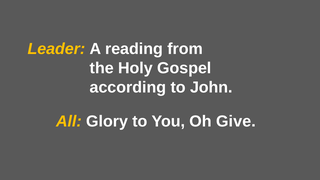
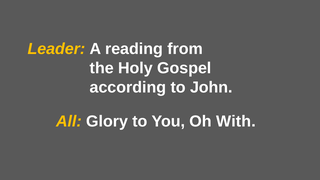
Give: Give -> With
